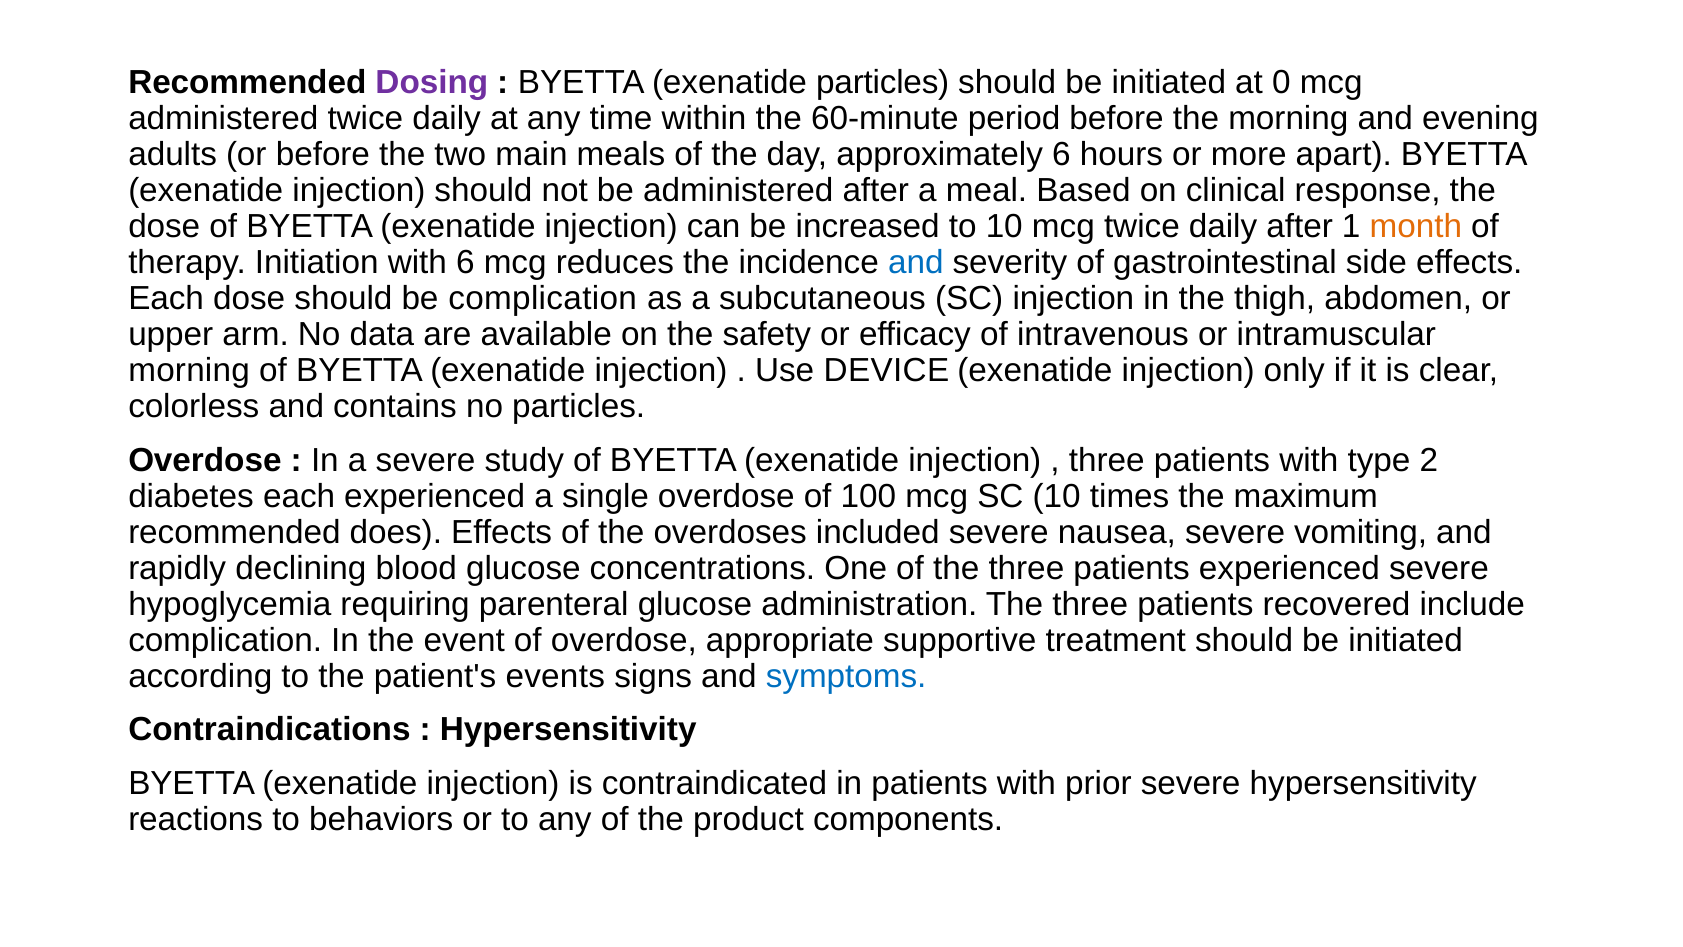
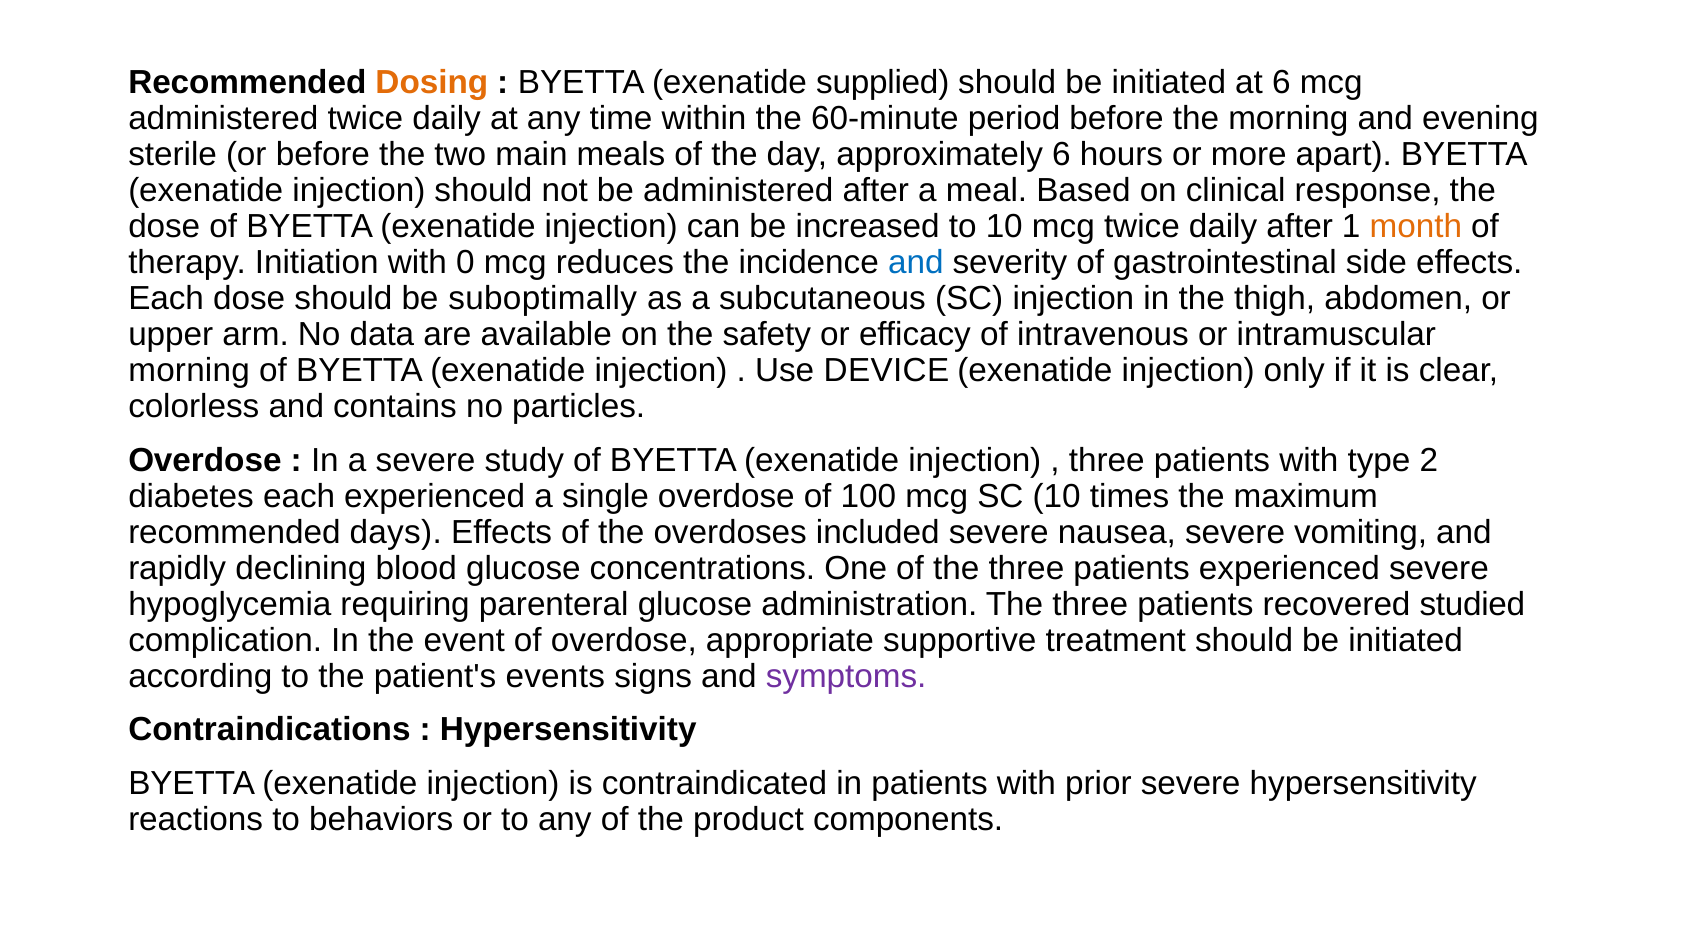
Dosing colour: purple -> orange
exenatide particles: particles -> supplied
at 0: 0 -> 6
adults: adults -> sterile
with 6: 6 -> 0
be complication: complication -> suboptimally
does: does -> days
include: include -> studied
symptoms colour: blue -> purple
